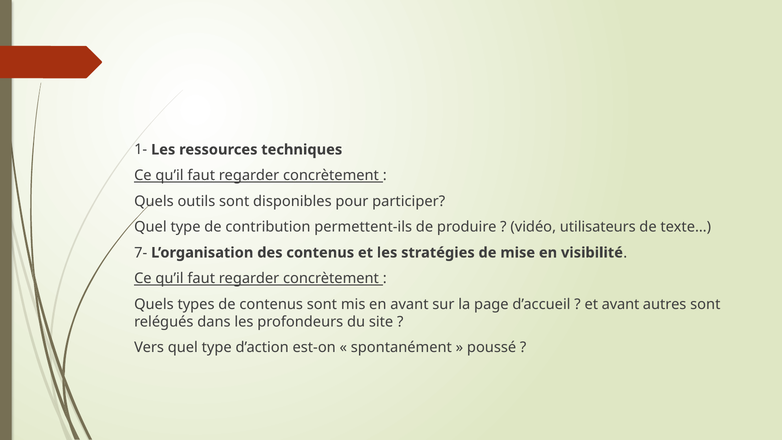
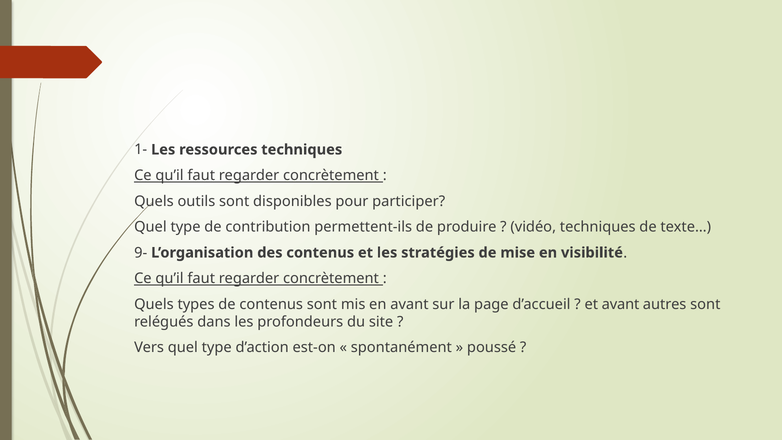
vidéo utilisateurs: utilisateurs -> techniques
7-: 7- -> 9-
